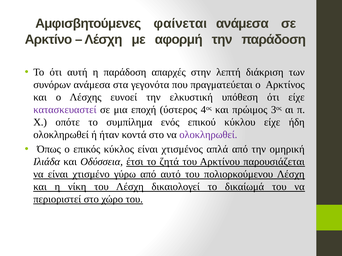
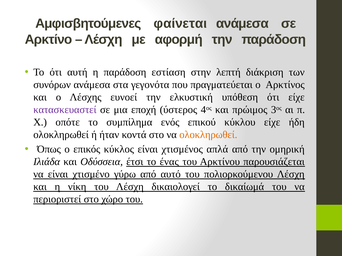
απαρχές: απαρχές -> εστίαση
ολοκληρωθεί at (208, 135) colour: purple -> orange
ζητά: ζητά -> ένας
